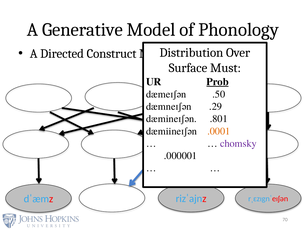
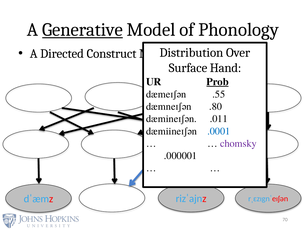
Generative underline: none -> present
Must: Must -> Hand
.50: .50 -> .55
.29: .29 -> .80
.801: .801 -> .011
.0001 colour: orange -> blue
